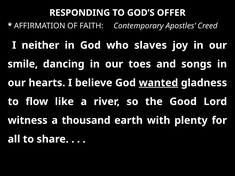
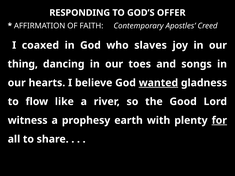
neither: neither -> coaxed
smile: smile -> thing
thousand: thousand -> prophesy
for underline: none -> present
